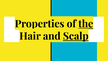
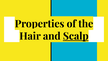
the underline: present -> none
